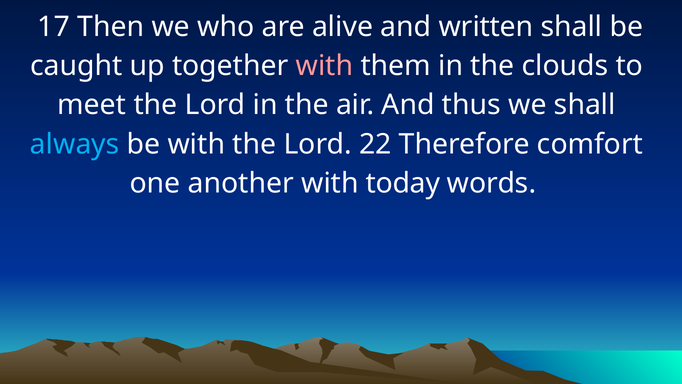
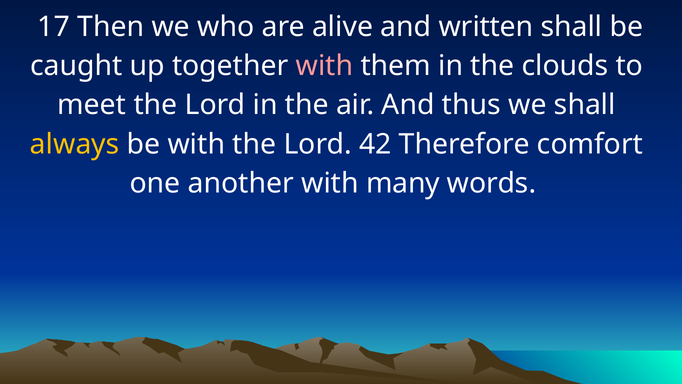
always colour: light blue -> yellow
22: 22 -> 42
today: today -> many
